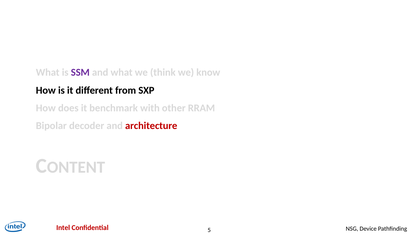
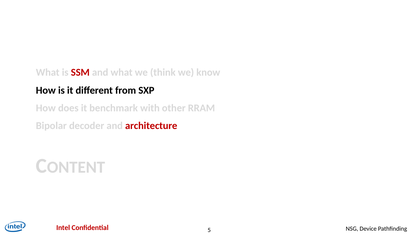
SSM colour: purple -> red
